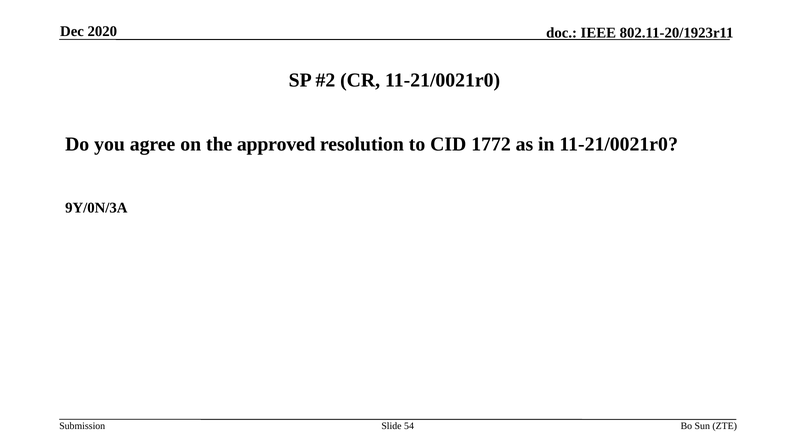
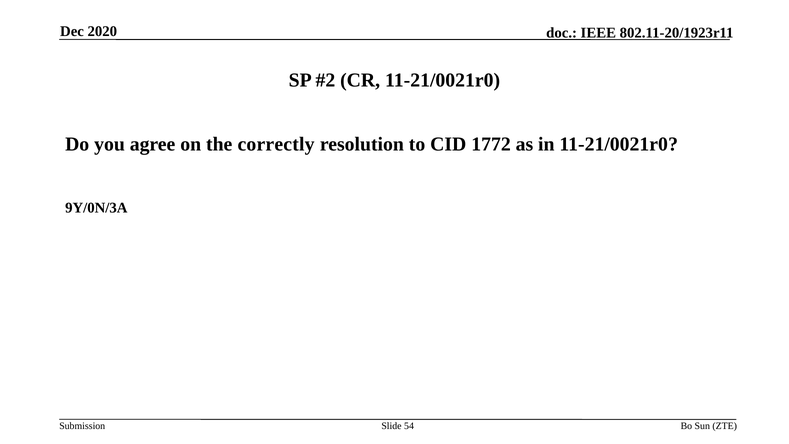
approved: approved -> correctly
